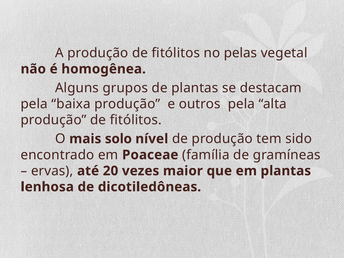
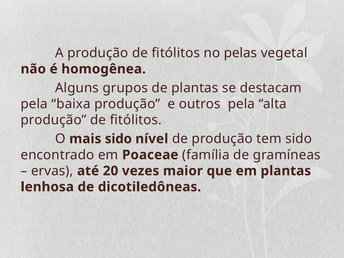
mais solo: solo -> sido
